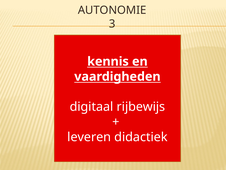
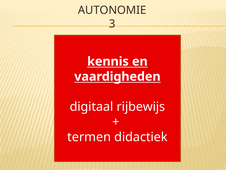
leveren: leveren -> termen
